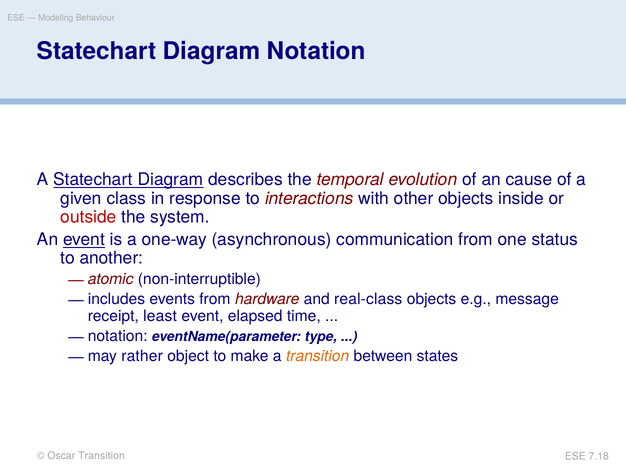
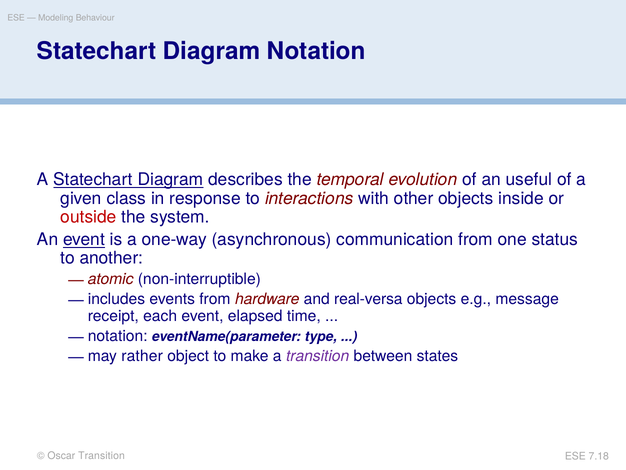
cause: cause -> useful
real-class: real-class -> real-versa
least: least -> each
transition at (318, 356) colour: orange -> purple
